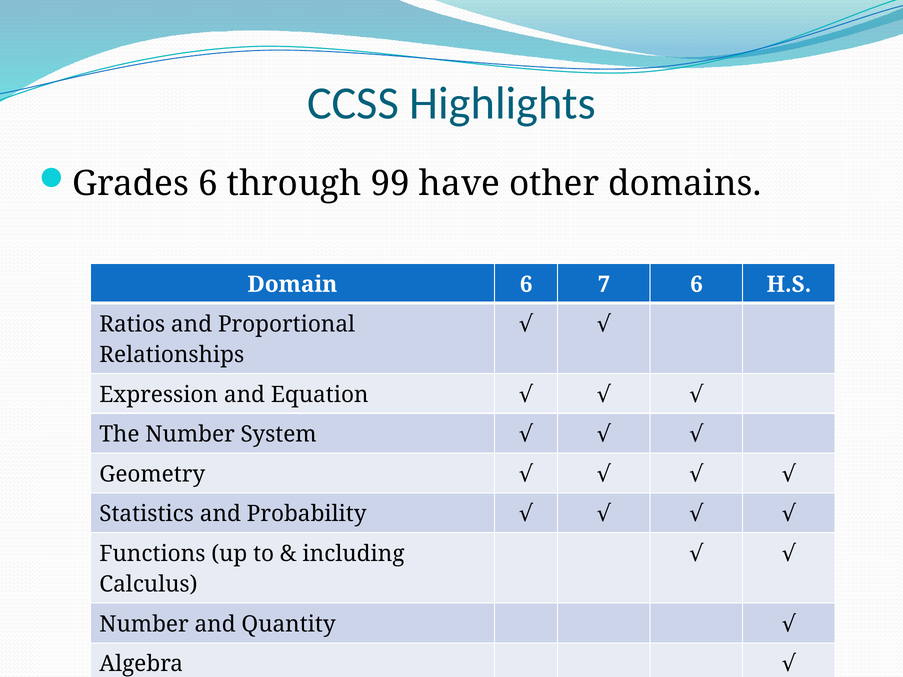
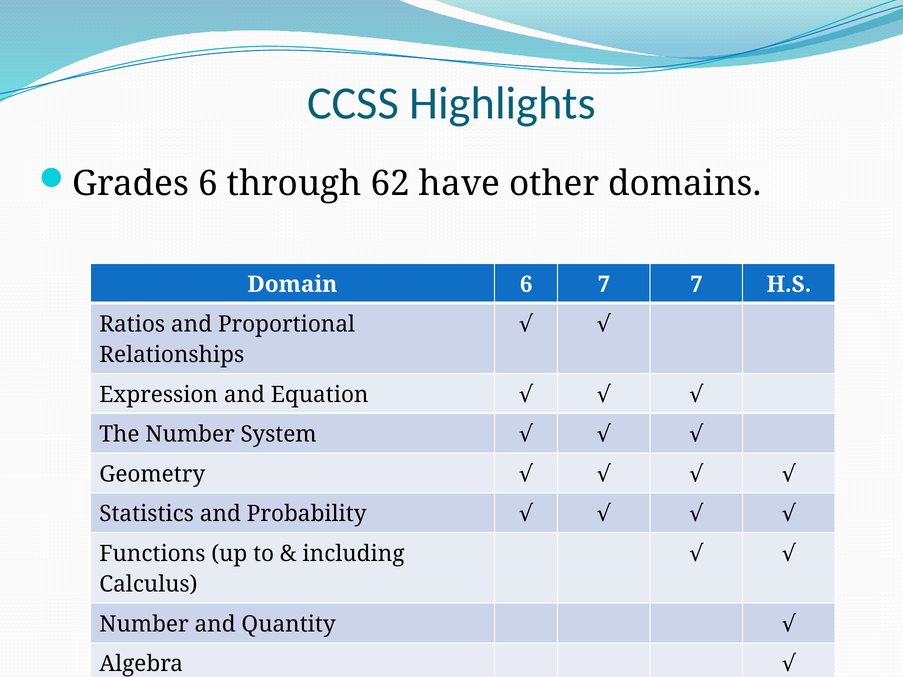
99: 99 -> 62
7 6: 6 -> 7
